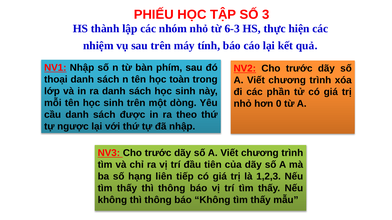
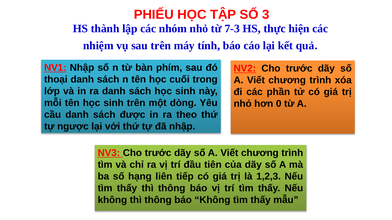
6-3: 6-3 -> 7-3
toàn: toàn -> cuối
